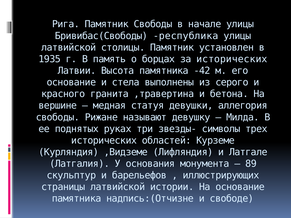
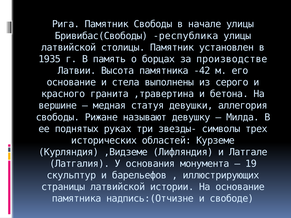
за исторических: исторических -> производстве
89: 89 -> 19
